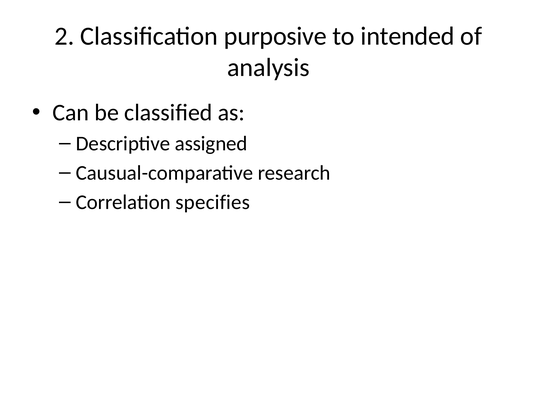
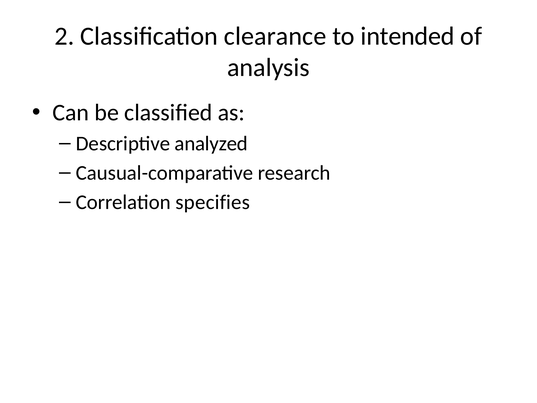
purposive: purposive -> clearance
assigned: assigned -> analyzed
